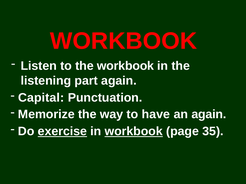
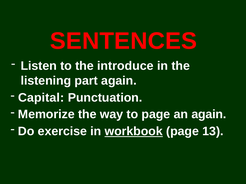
WORKBOOK at (124, 41): WORKBOOK -> SENTENCES
the workbook: workbook -> introduce
to have: have -> page
exercise underline: present -> none
35: 35 -> 13
